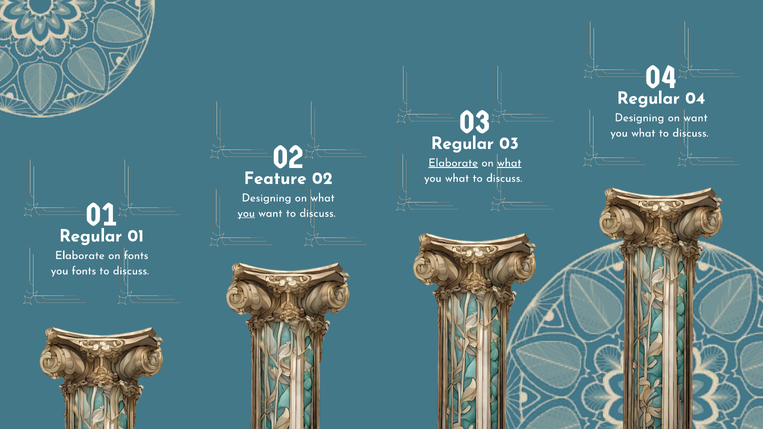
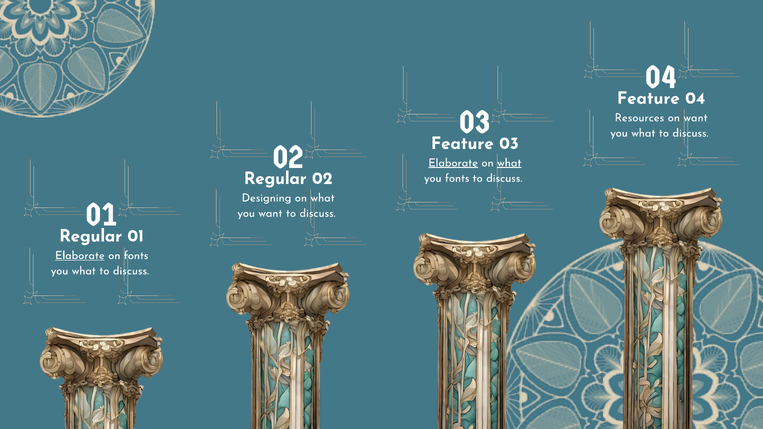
Regular at (648, 98): Regular -> Feature
Designing at (639, 118): Designing -> Resources
Regular at (462, 143): Regular -> Feature
Feature at (275, 178): Feature -> Regular
what at (457, 178): what -> fonts
you at (246, 213) underline: present -> none
Elaborate at (80, 255) underline: none -> present
fonts at (84, 271): fonts -> what
